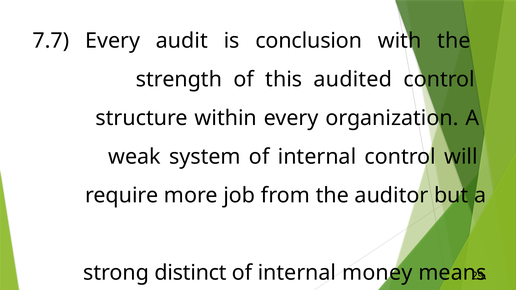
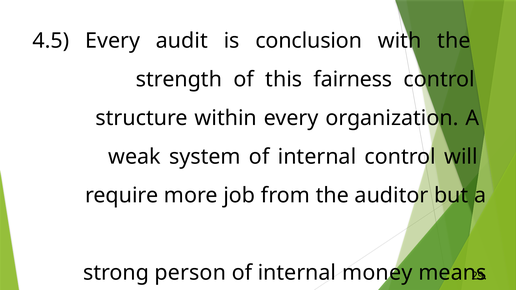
7.7: 7.7 -> 4.5
audited: audited -> fairness
distinct: distinct -> person
